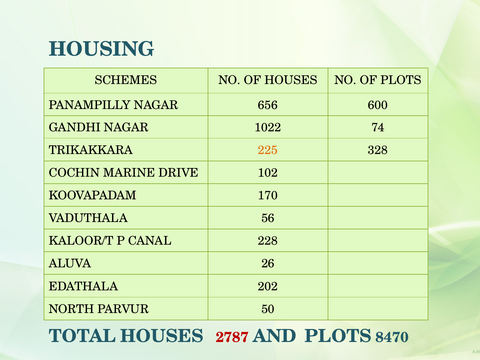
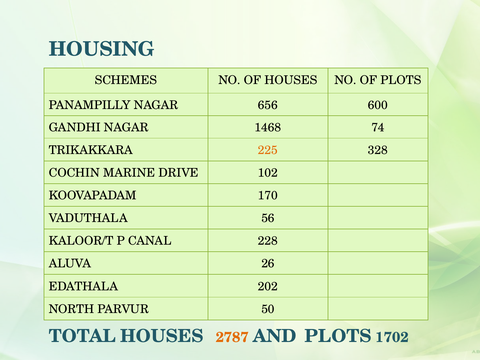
1022: 1022 -> 1468
2787 colour: red -> orange
8470: 8470 -> 1702
